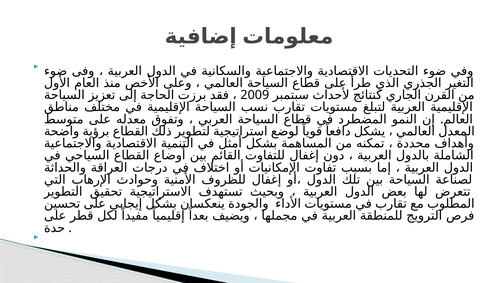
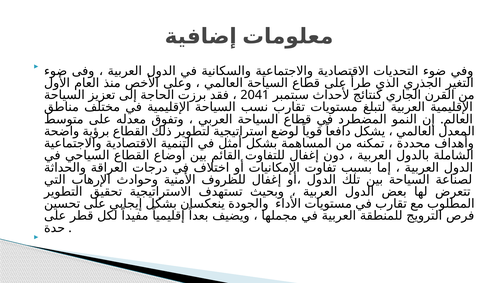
2009: 2009 -> 2041
